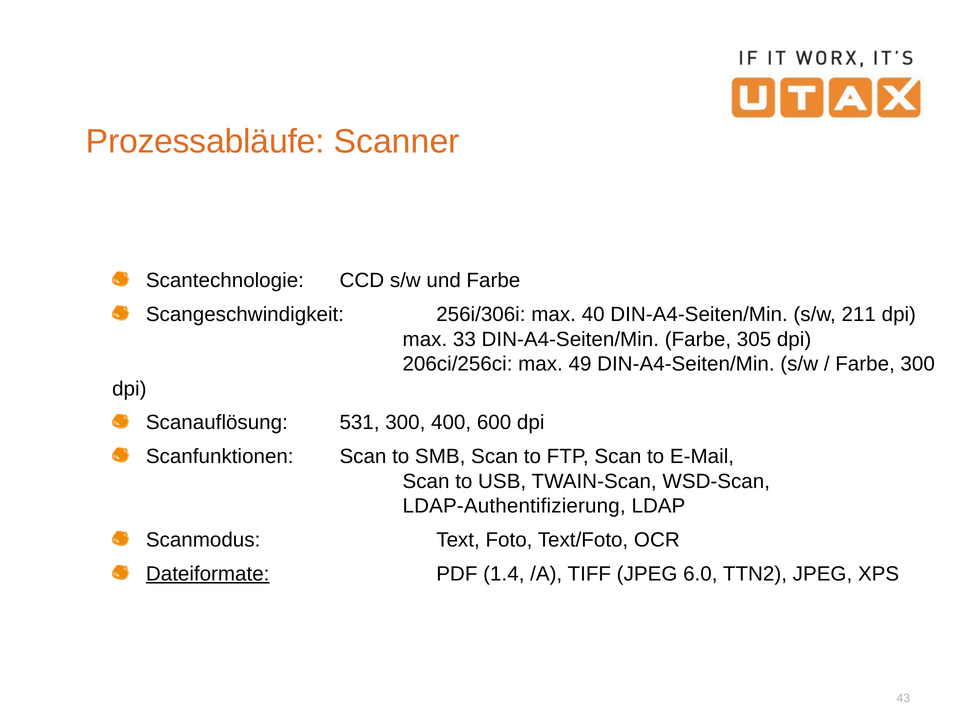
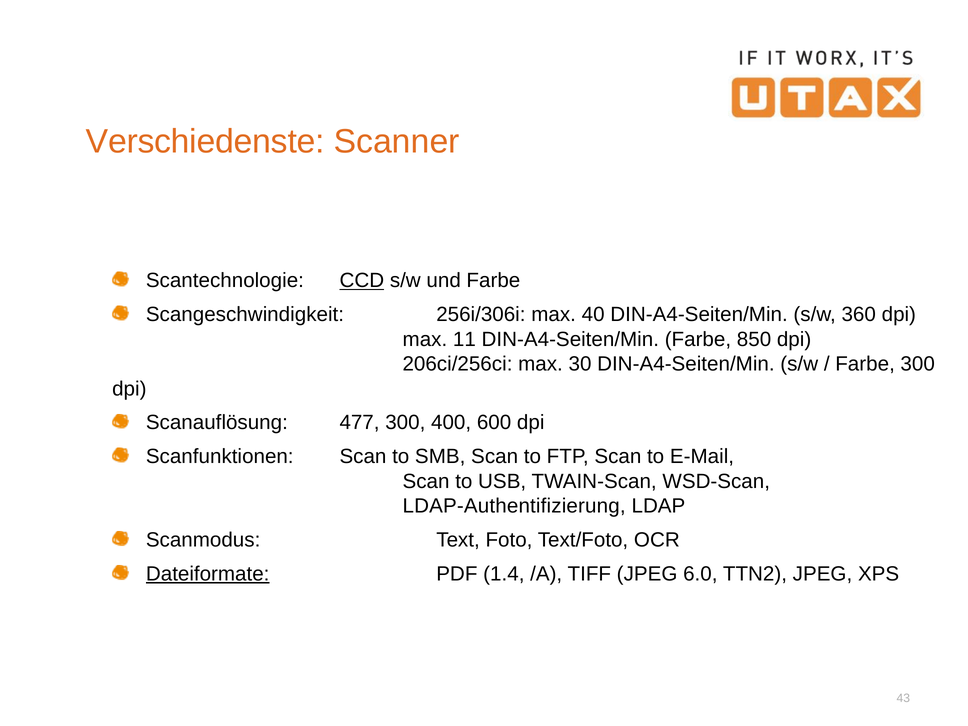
Prozessabläufe: Prozessabläufe -> Verschiedenste
CCD underline: none -> present
211: 211 -> 360
33: 33 -> 11
305: 305 -> 850
49: 49 -> 30
531: 531 -> 477
